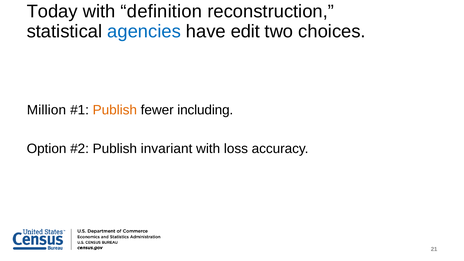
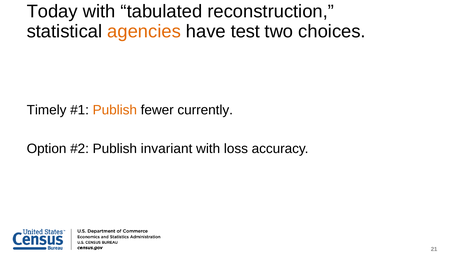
definition: definition -> tabulated
agencies colour: blue -> orange
edit: edit -> test
Million: Million -> Timely
including: including -> currently
